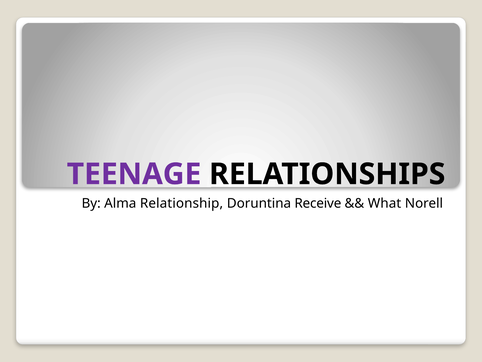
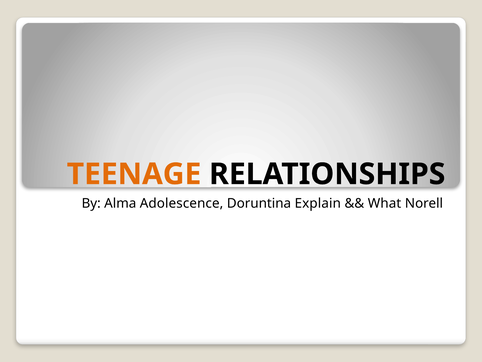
TEENAGE colour: purple -> orange
Relationship: Relationship -> Adolescence
Receive: Receive -> Explain
